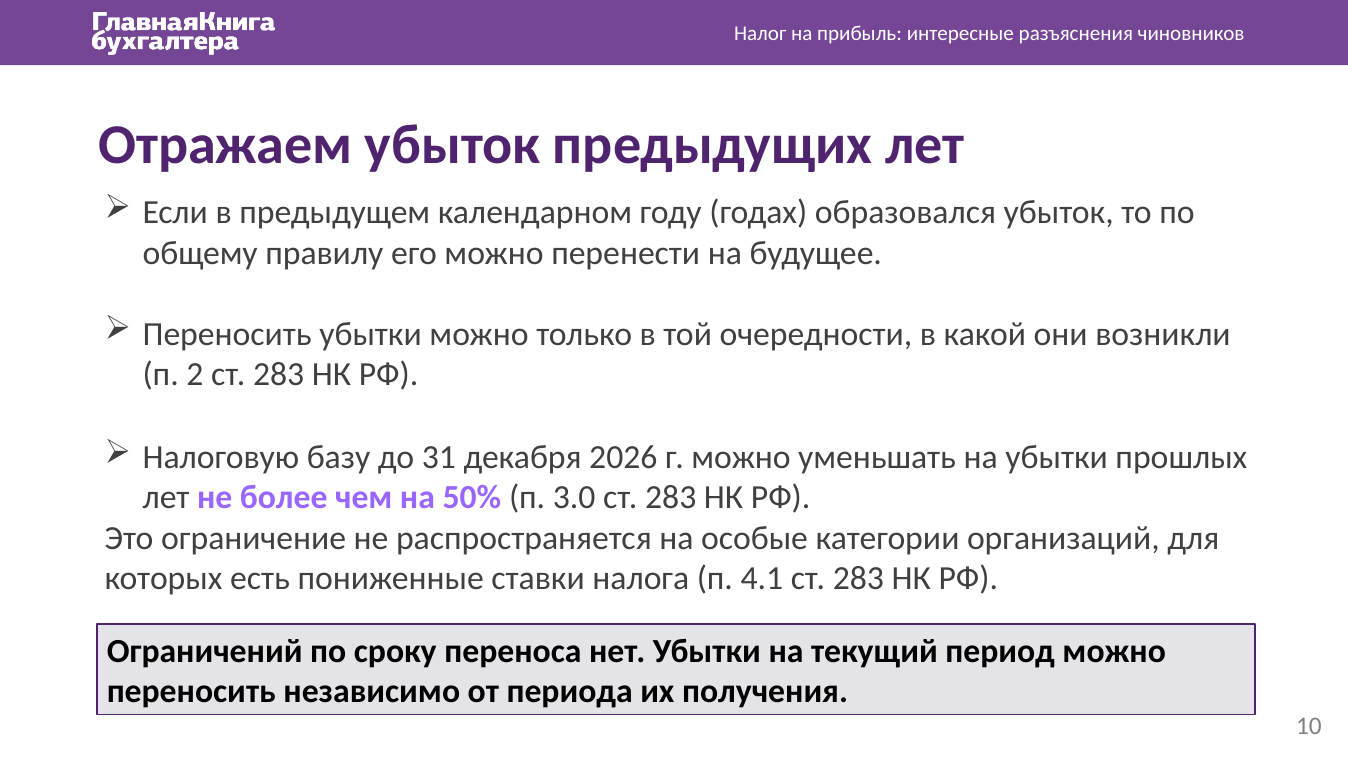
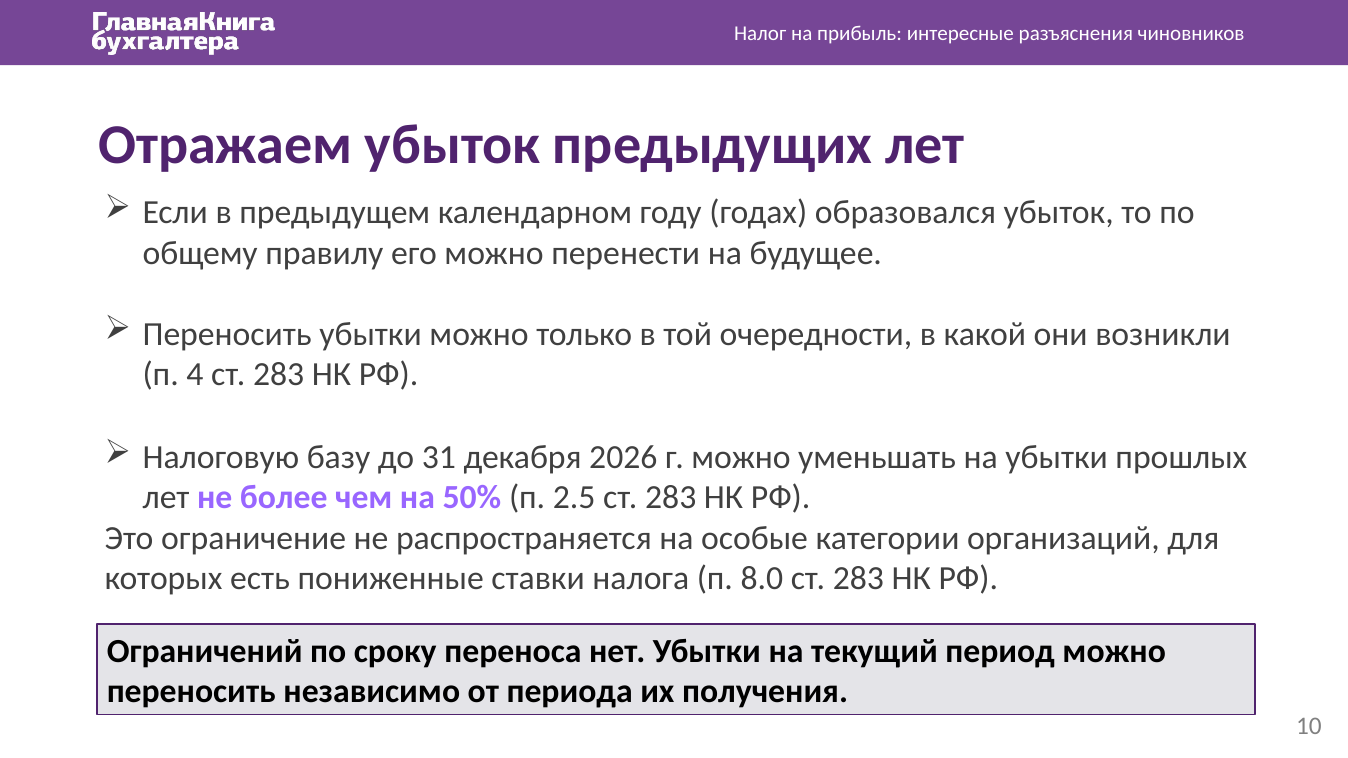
2: 2 -> 4
3.0: 3.0 -> 2.5
4.1: 4.1 -> 8.0
